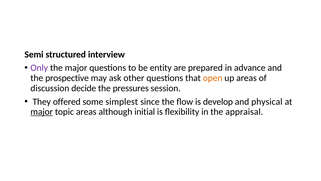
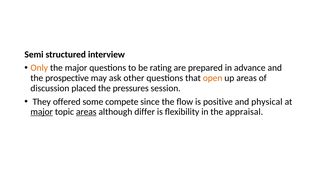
Only colour: purple -> orange
entity: entity -> rating
decide: decide -> placed
simplest: simplest -> compete
develop: develop -> positive
areas at (86, 112) underline: none -> present
initial: initial -> differ
